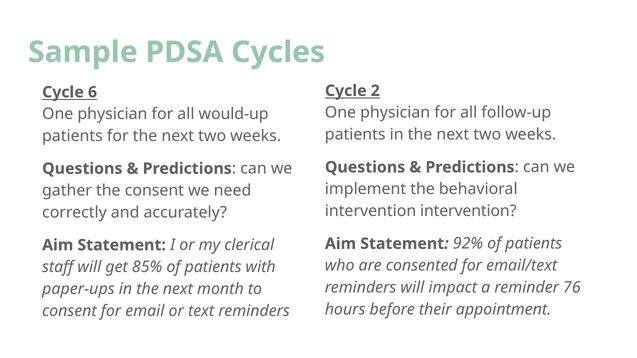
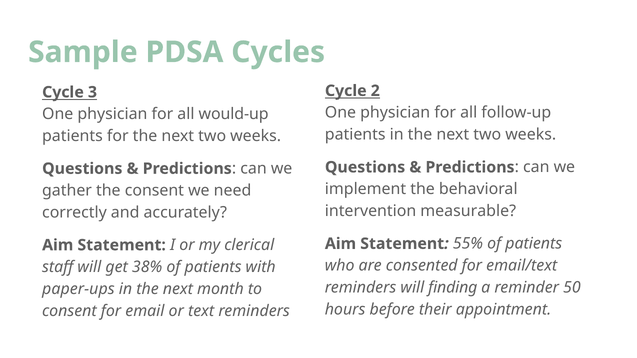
6: 6 -> 3
intervention intervention: intervention -> measurable
92%: 92% -> 55%
85%: 85% -> 38%
impact: impact -> finding
76: 76 -> 50
